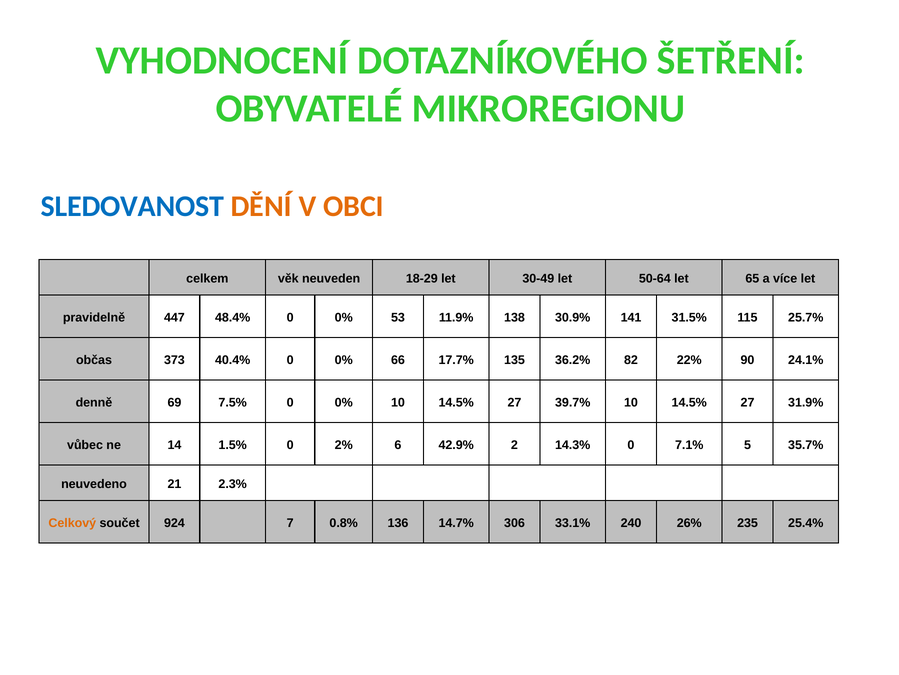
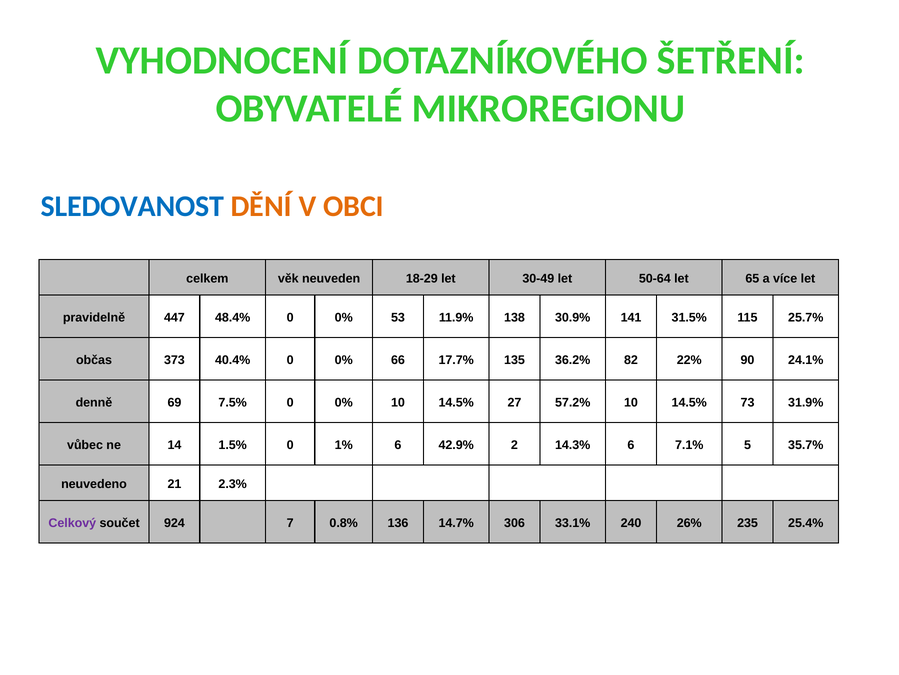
39.7%: 39.7% -> 57.2%
27 at (748, 402): 27 -> 73
2%: 2% -> 1%
14.3% 0: 0 -> 6
Celkový colour: orange -> purple
